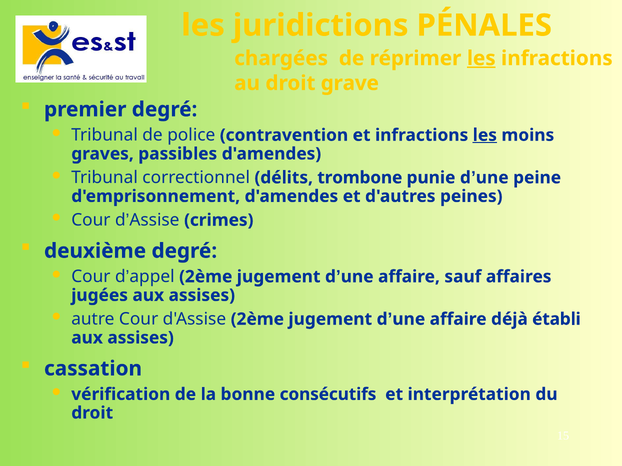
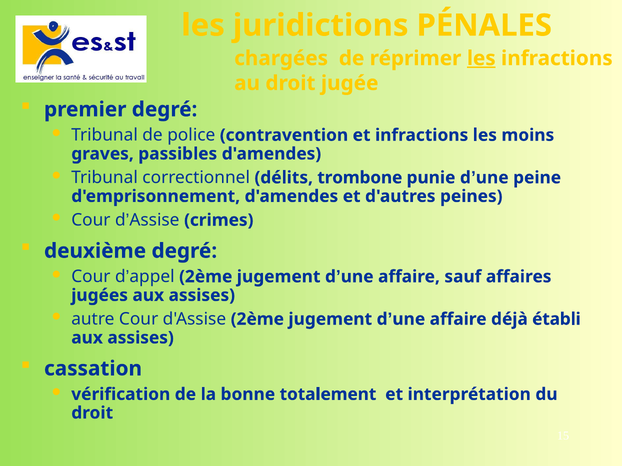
grave: grave -> jugée
les at (485, 135) underline: present -> none
consécutifs: consécutifs -> totalement
